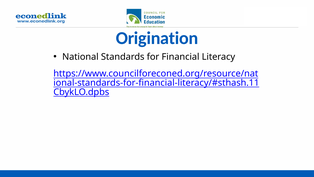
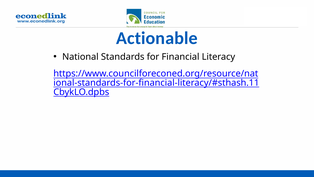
Origination: Origination -> Actionable
